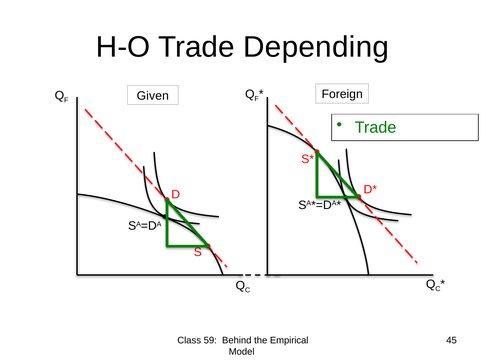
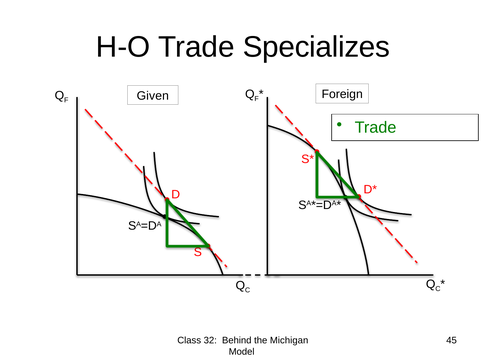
Depending: Depending -> Specializes
59: 59 -> 32
Empirical: Empirical -> Michigan
